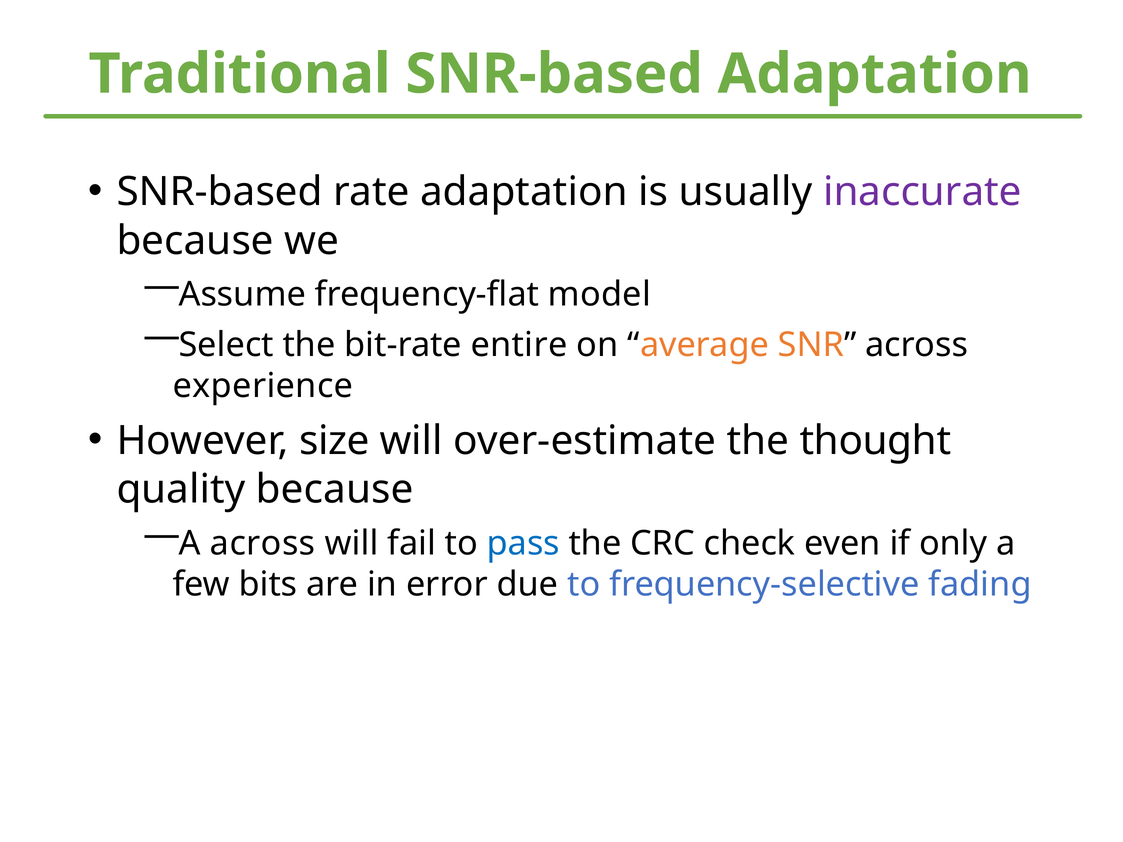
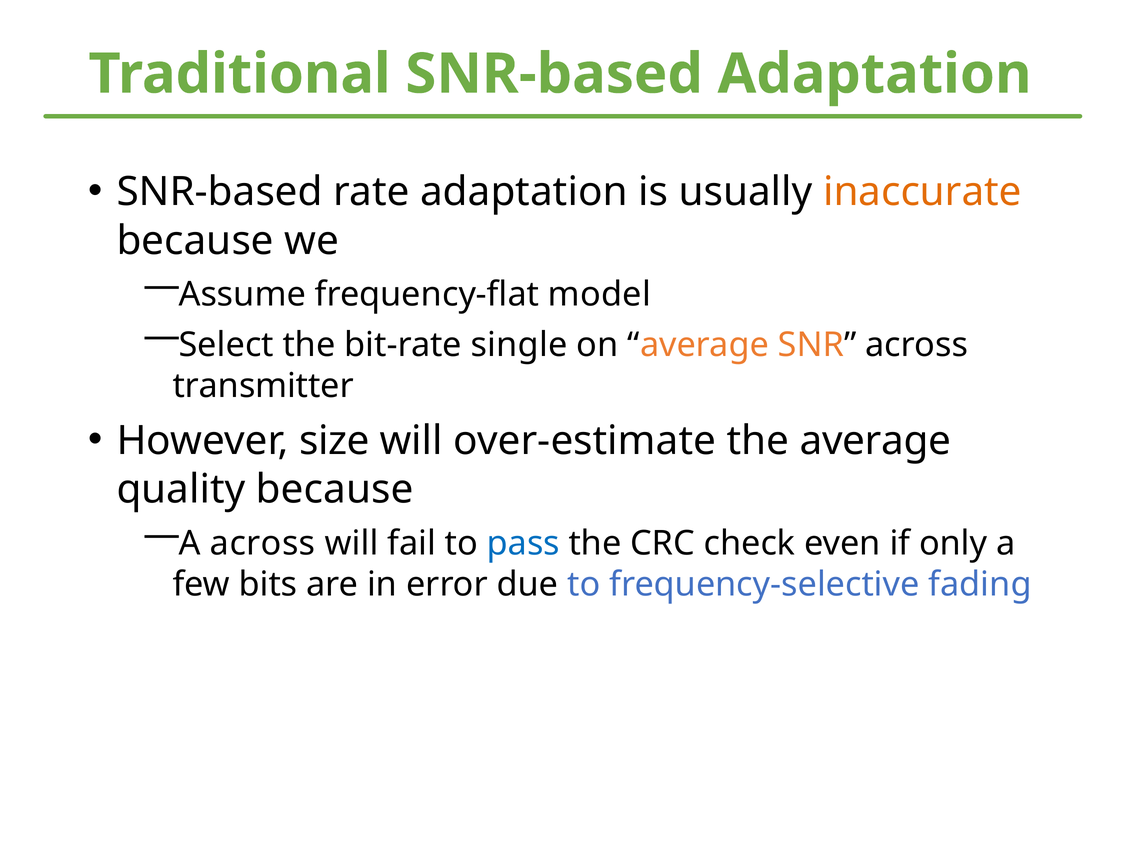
inaccurate colour: purple -> orange
entire: entire -> single
experience: experience -> transmitter
the thought: thought -> average
